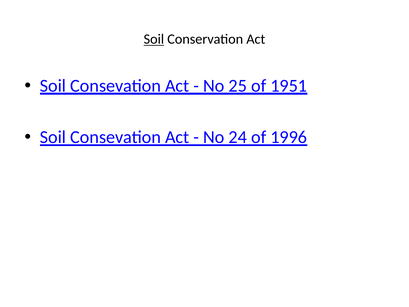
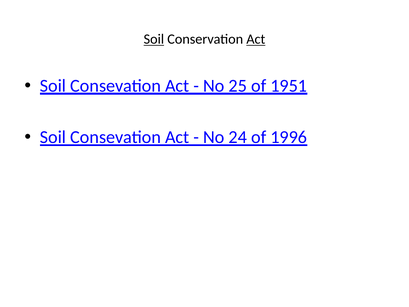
Act at (256, 39) underline: none -> present
